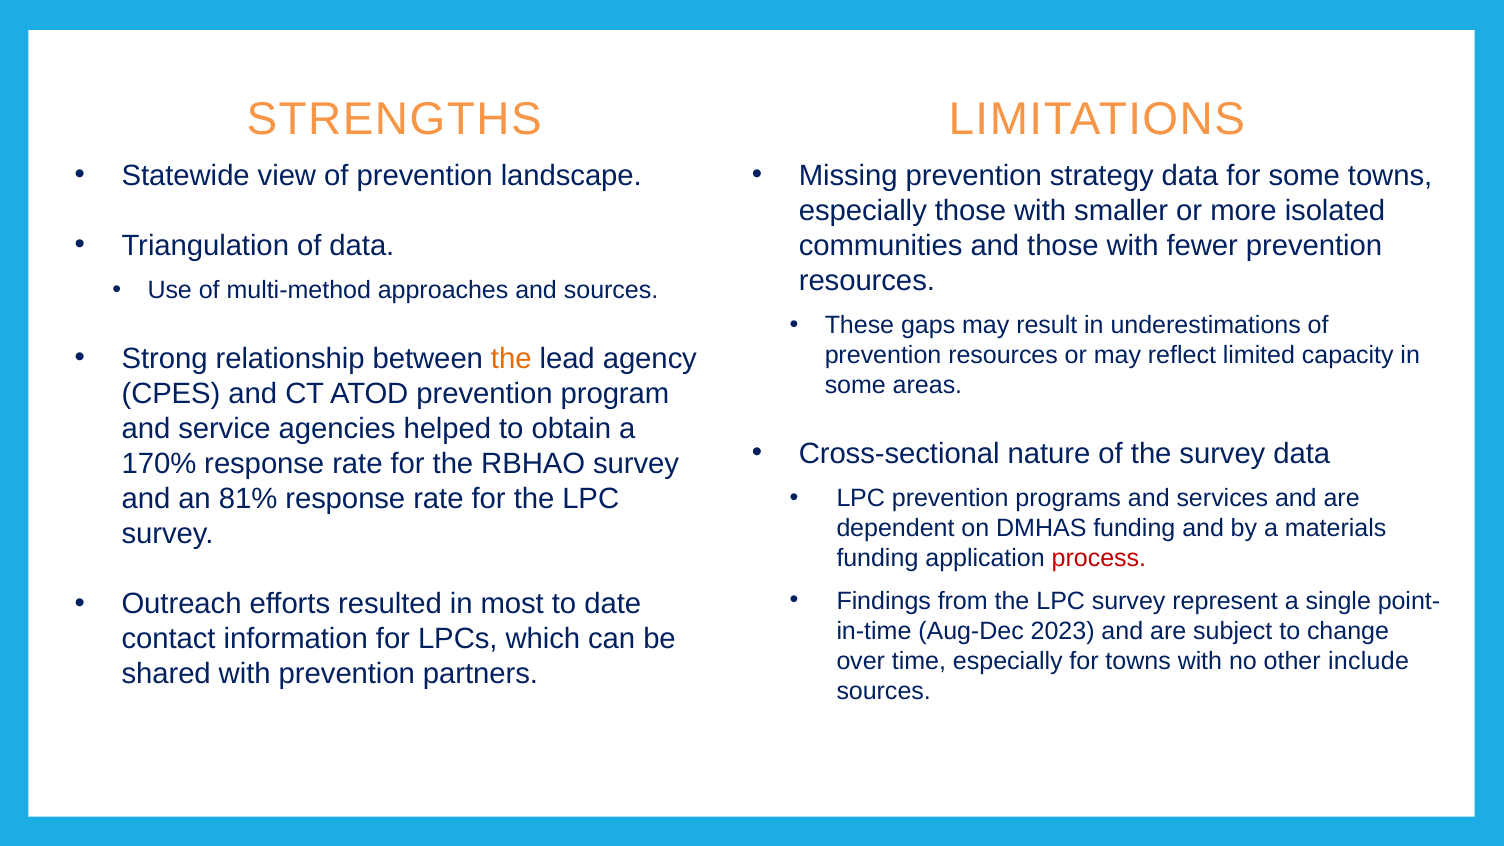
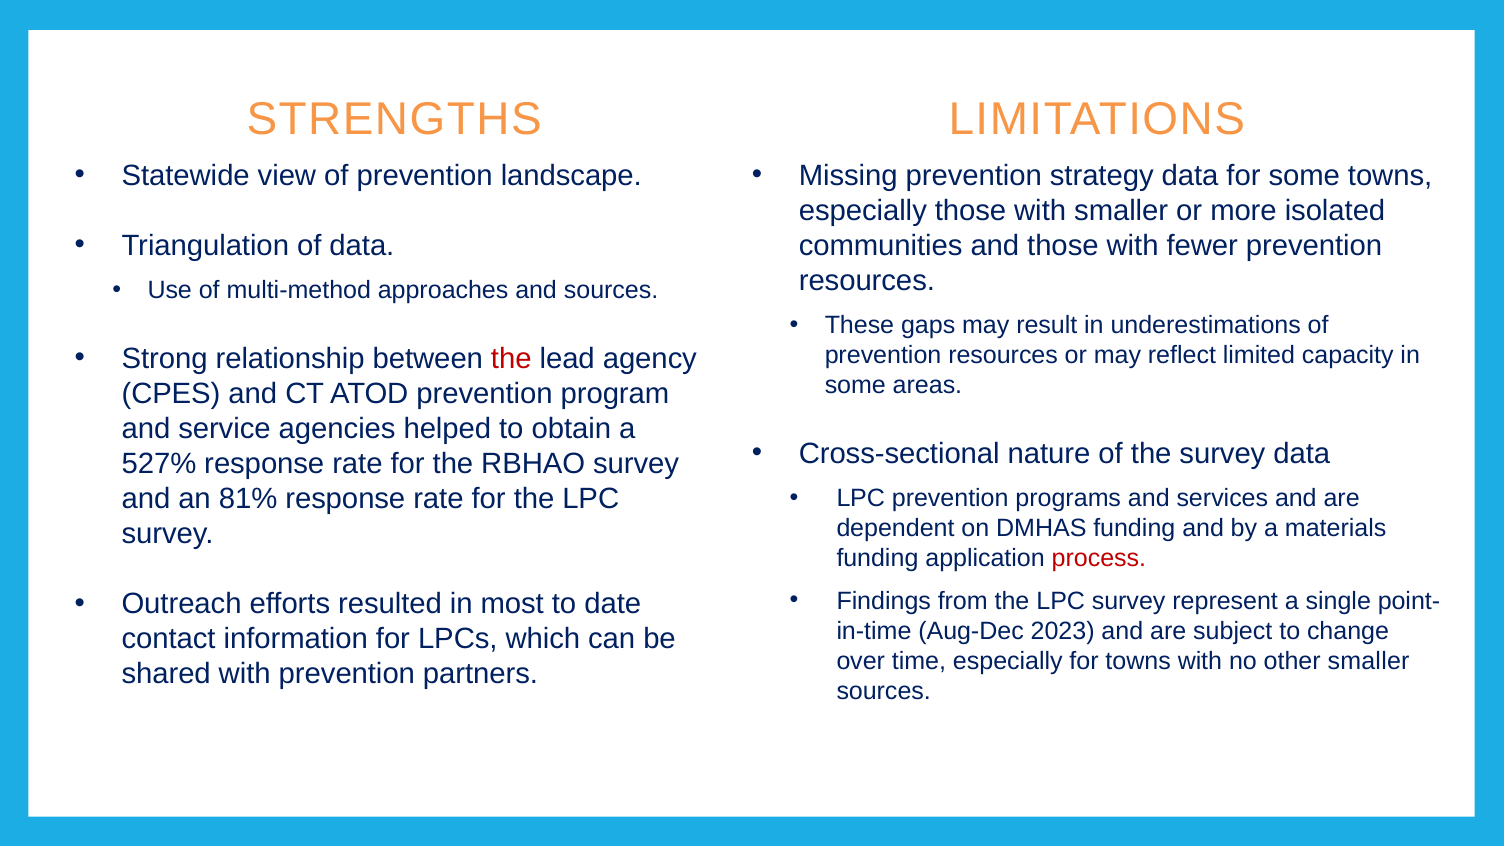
the at (511, 358) colour: orange -> red
170%: 170% -> 527%
other include: include -> smaller
